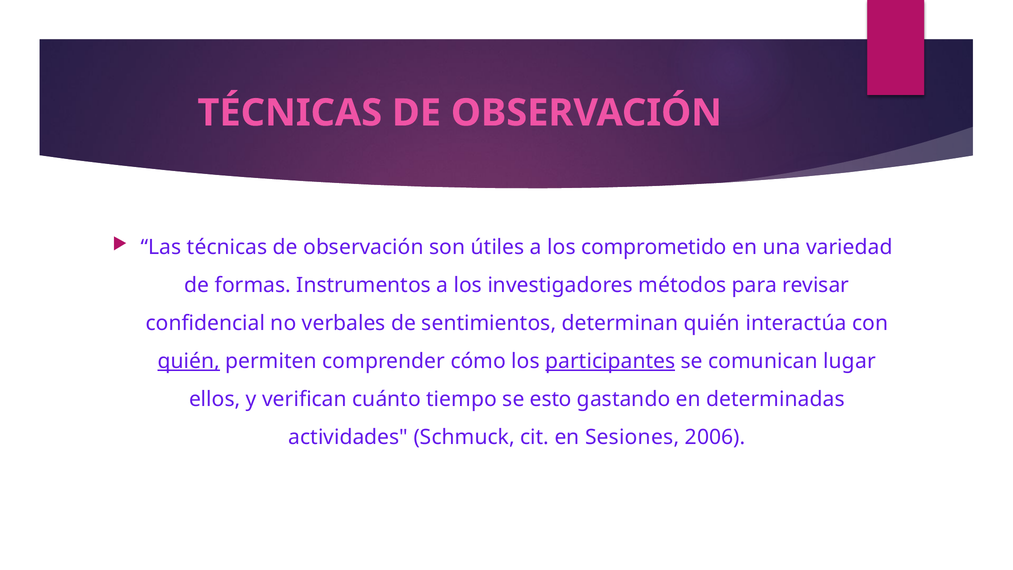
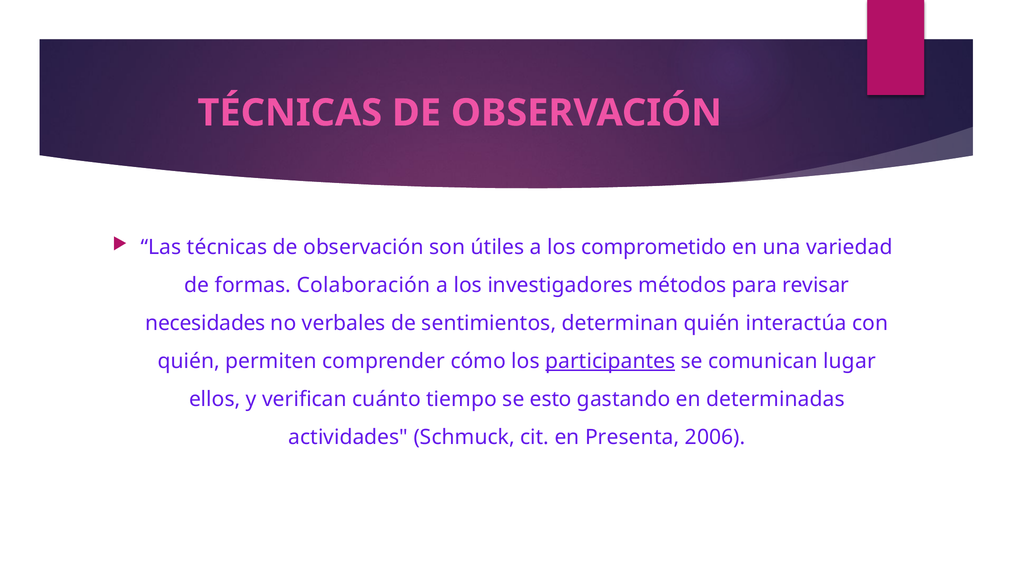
Instrumentos: Instrumentos -> Colaboración
confidencial: confidencial -> necesidades
quién at (189, 361) underline: present -> none
Sesiones: Sesiones -> Presenta
